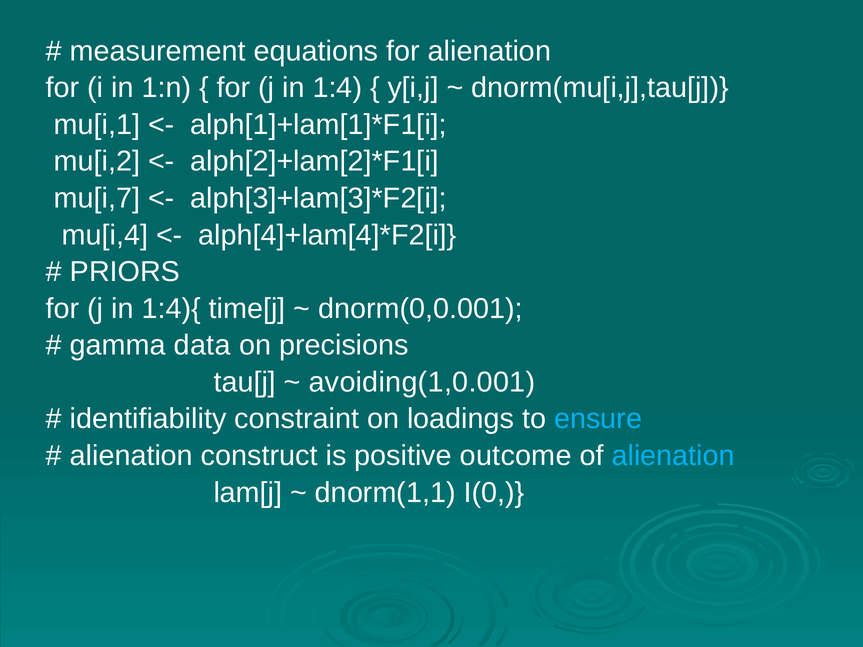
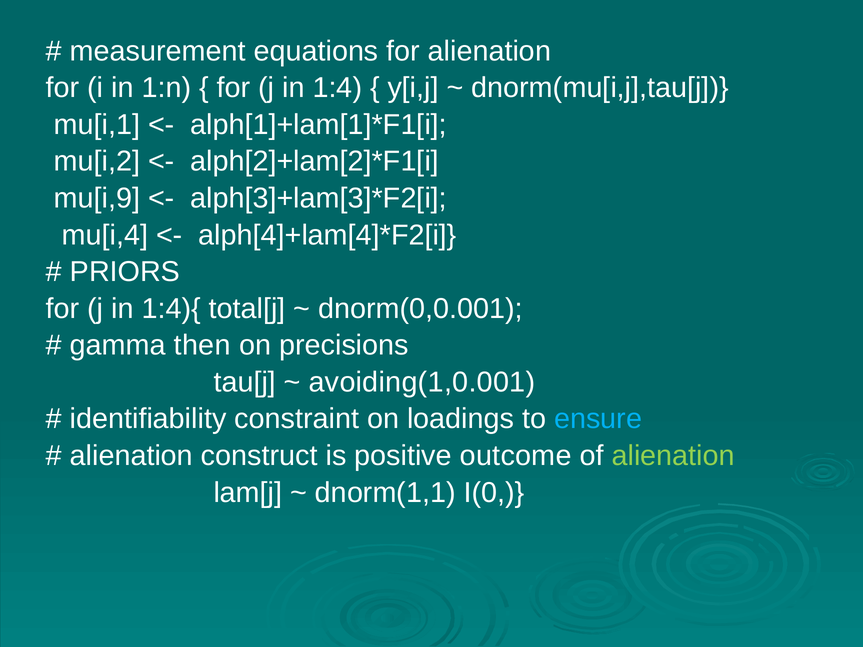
mu[i,7: mu[i,7 -> mu[i,9
time[j: time[j -> total[j
data: data -> then
alienation at (673, 456) colour: light blue -> light green
